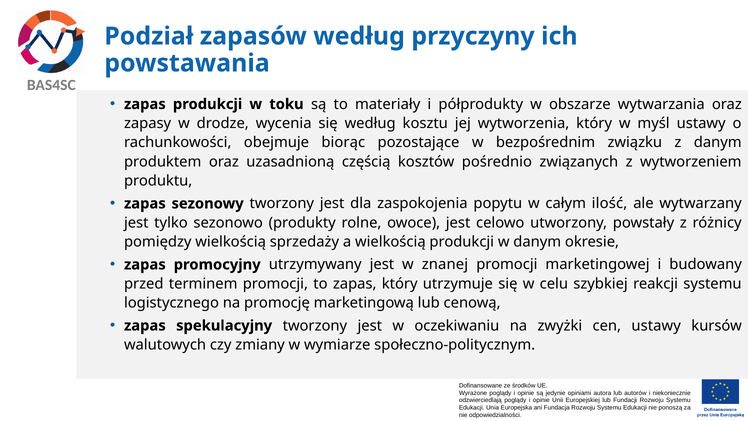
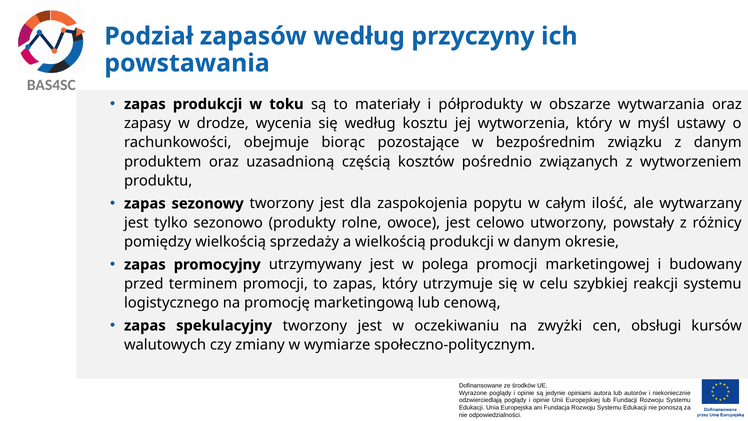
znanej: znanej -> polega
cen ustawy: ustawy -> obsługi
